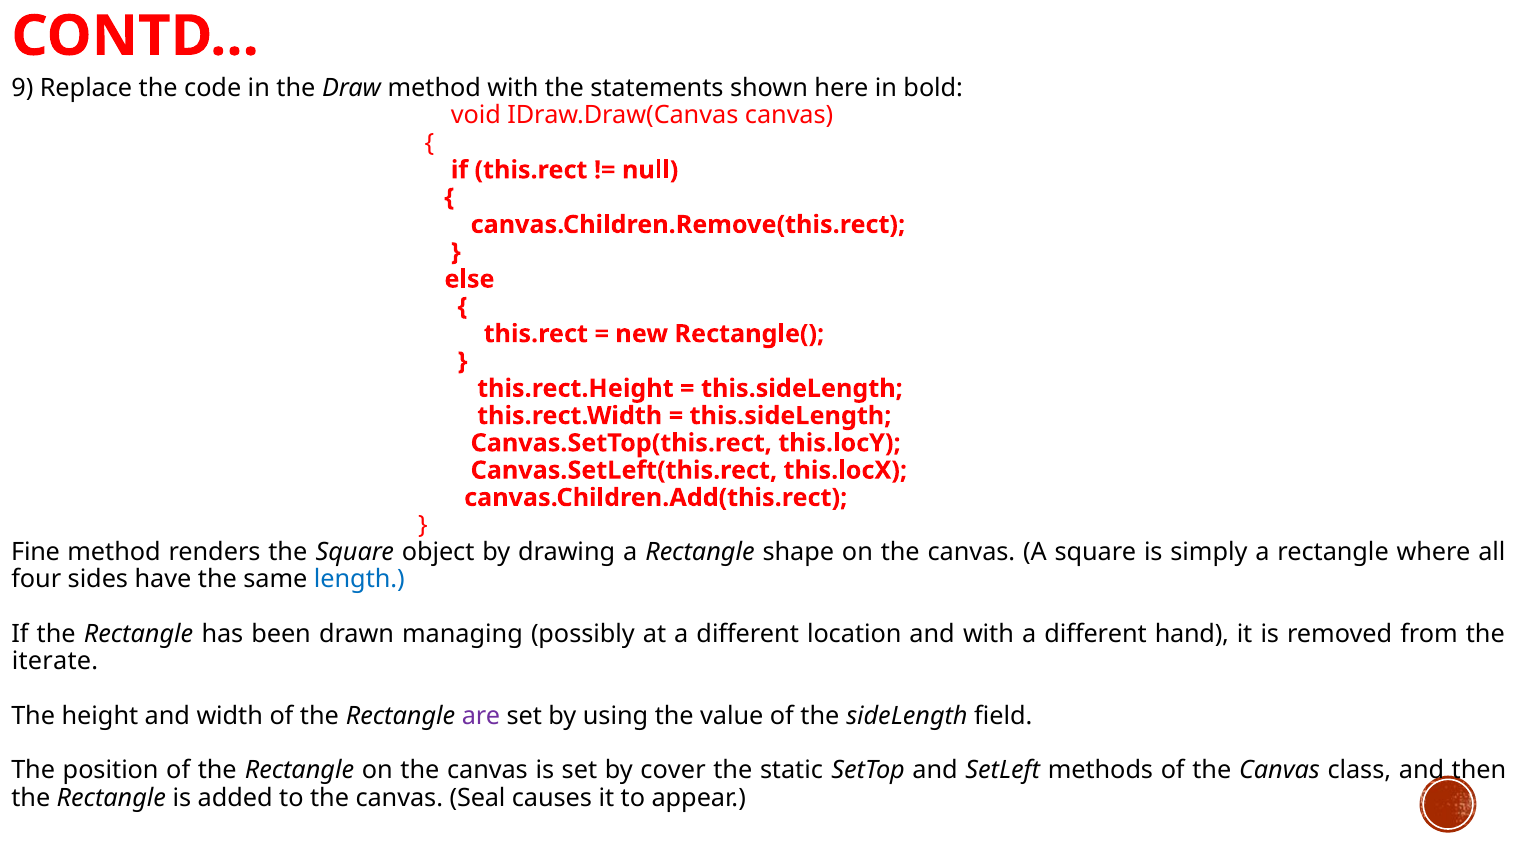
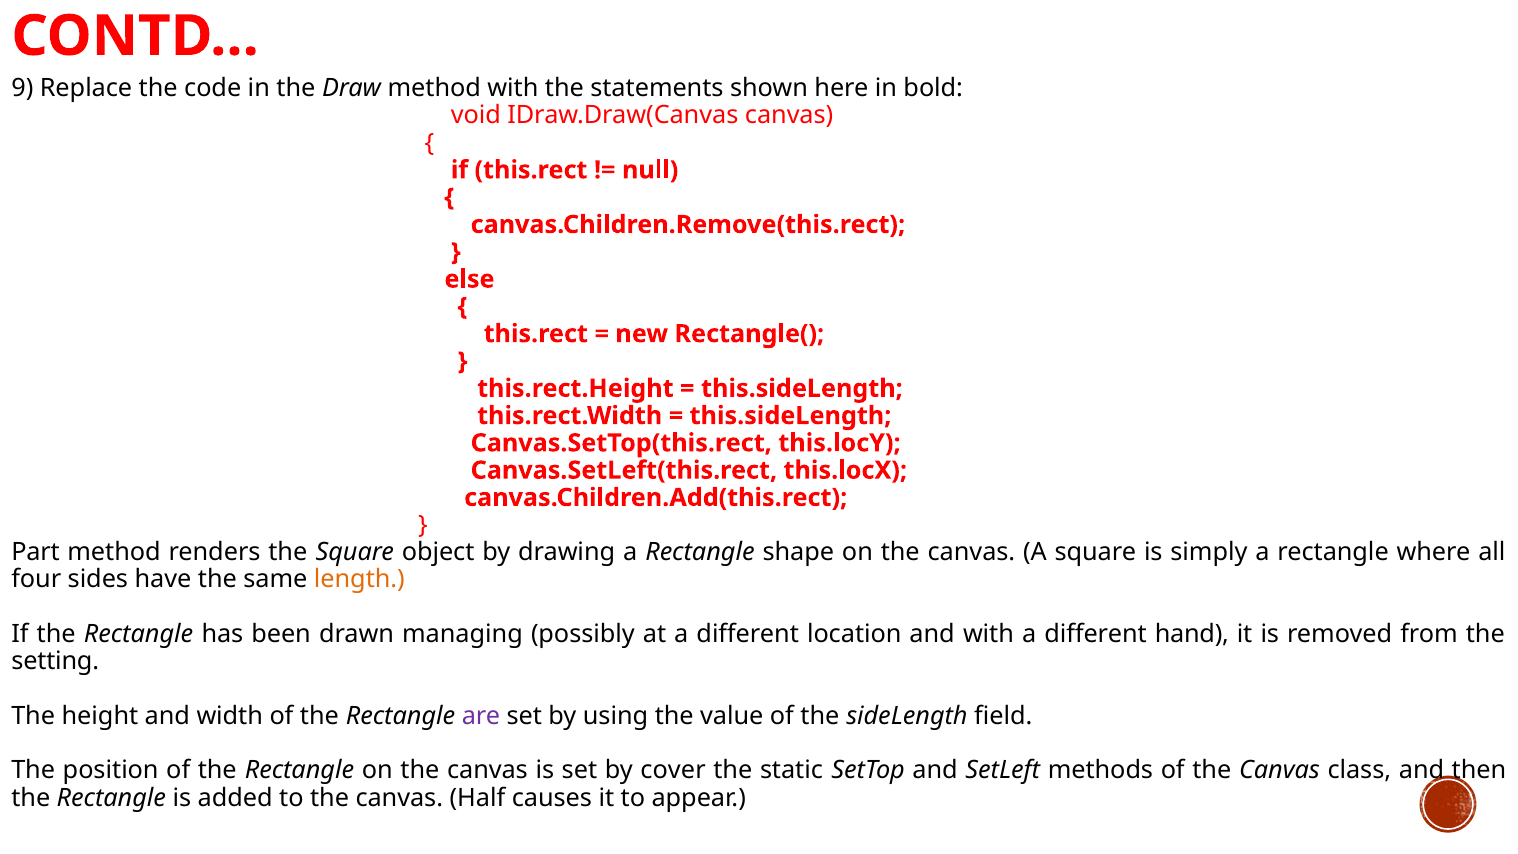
Fine: Fine -> Part
length colour: blue -> orange
iterate: iterate -> setting
Seal: Seal -> Half
